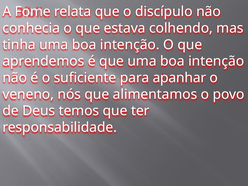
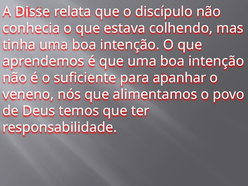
Fome: Fome -> Disse
